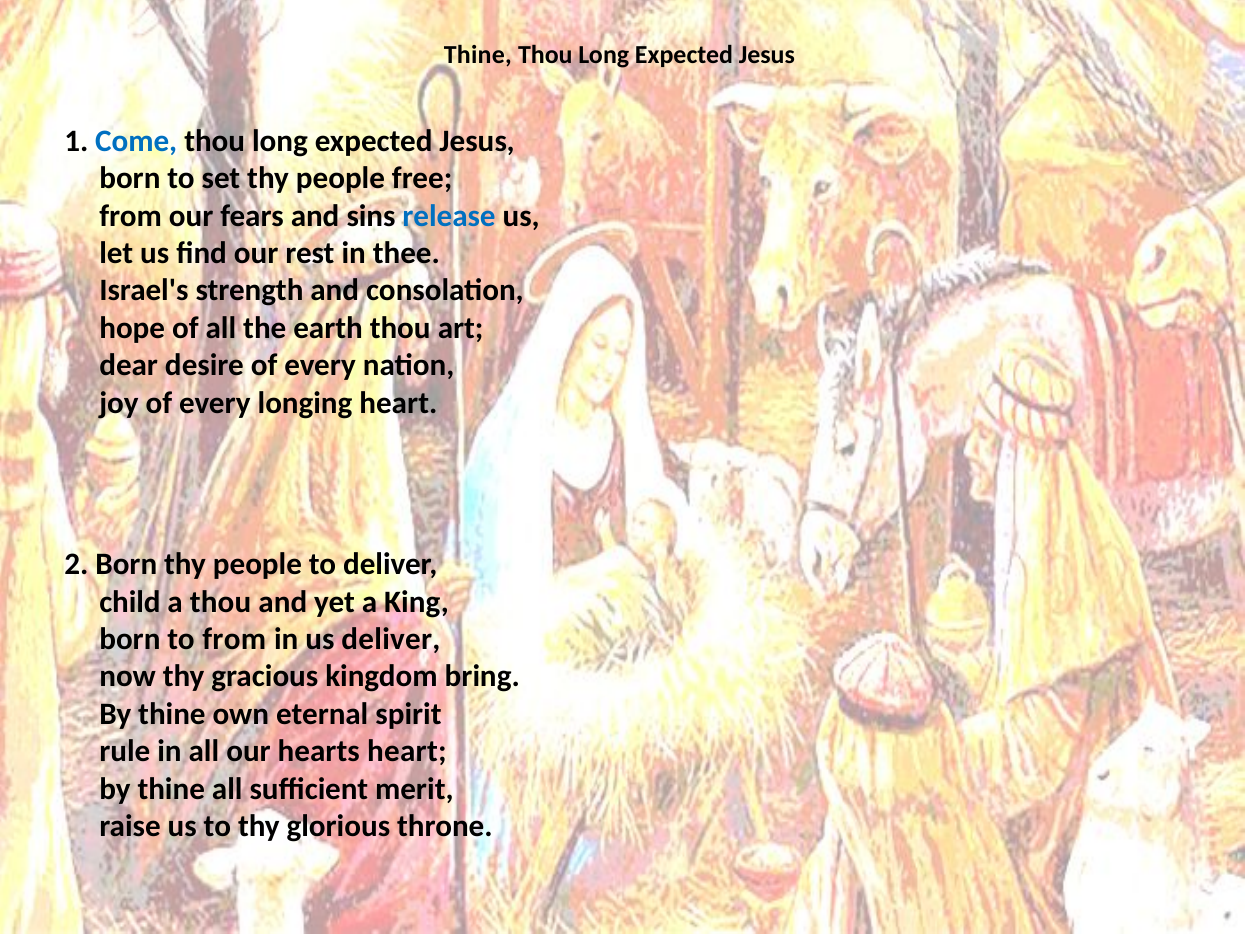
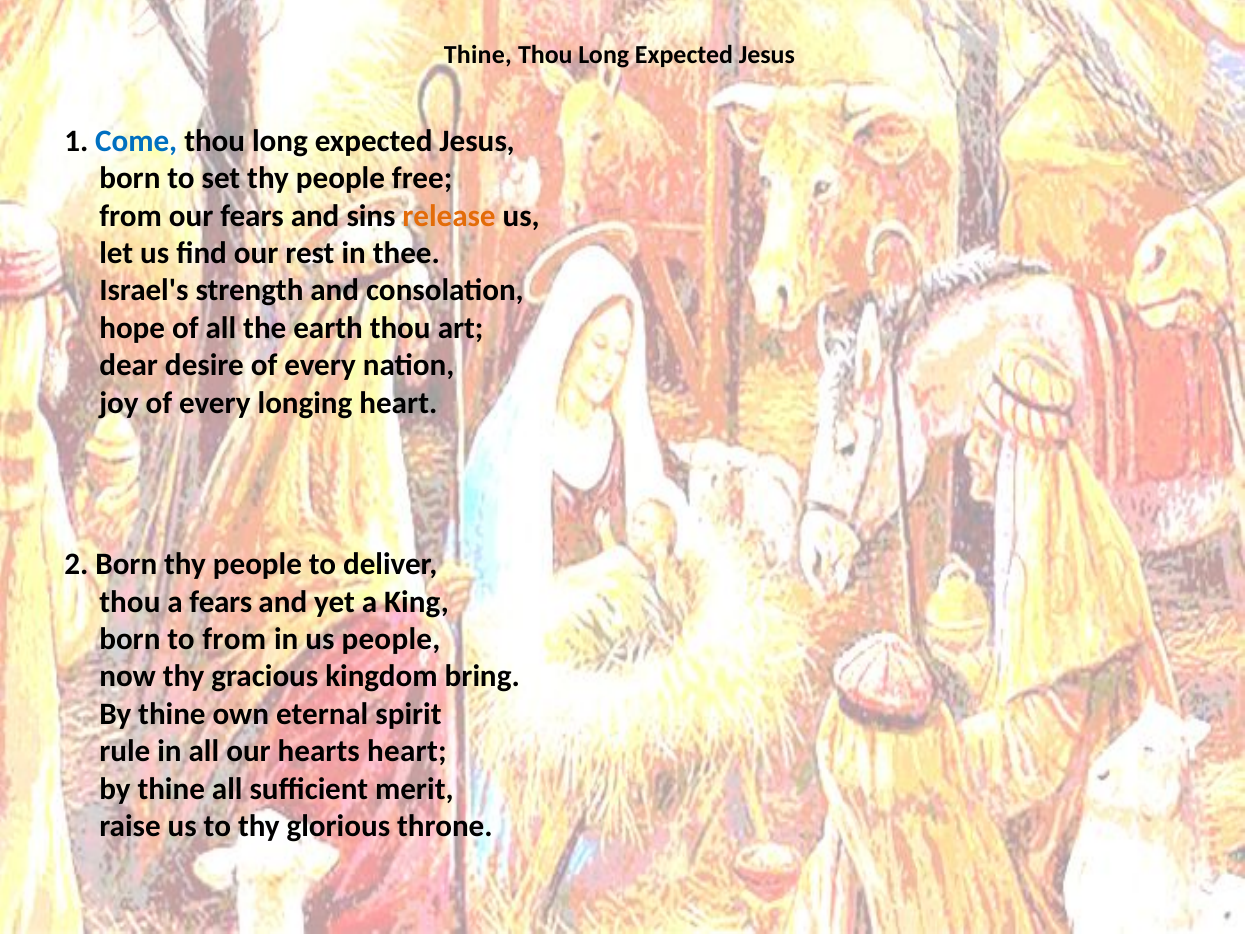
release colour: blue -> orange
child at (130, 602): child -> thou
a thou: thou -> fears
us deliver: deliver -> people
